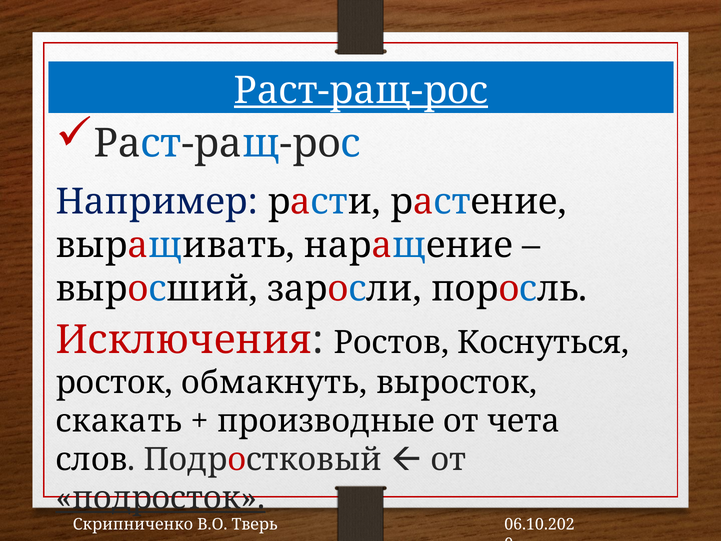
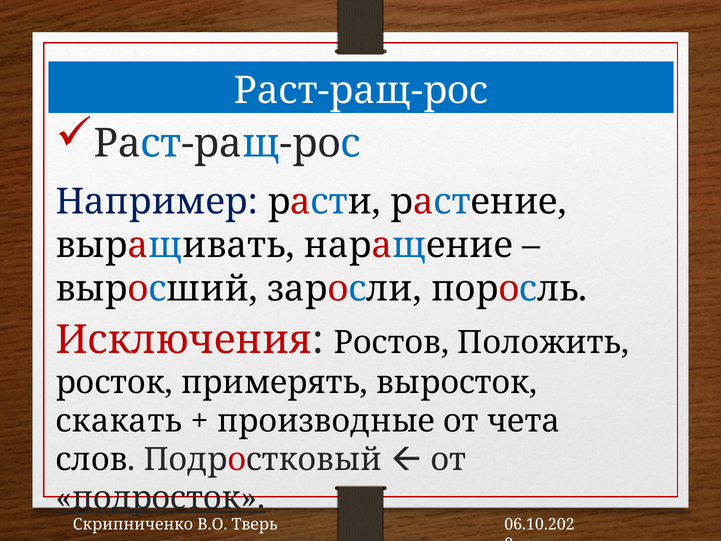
Раст-ращ-рос at (361, 90) underline: present -> none
Коснуться: Коснуться -> Положить
обмакнуть: обмакнуть -> примерять
